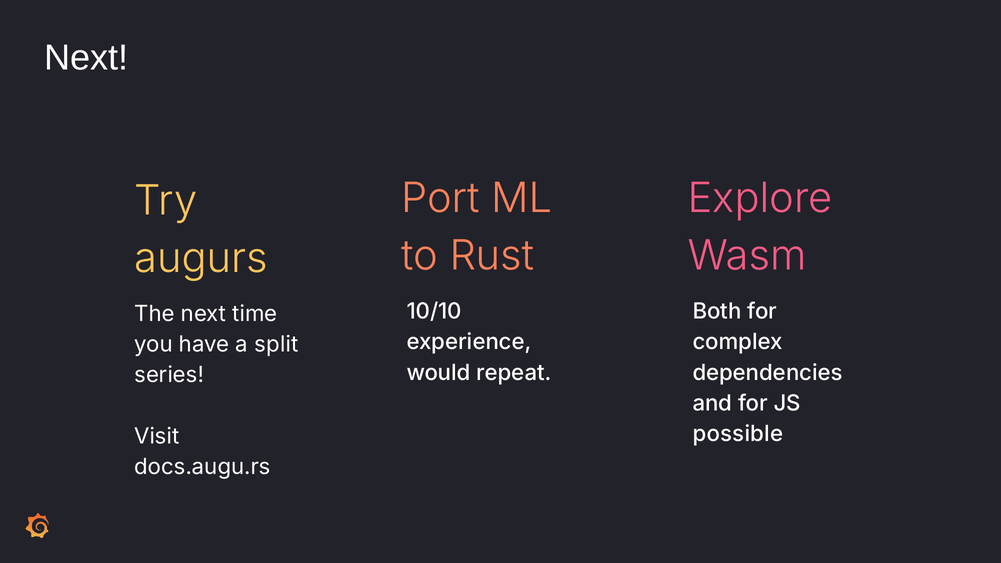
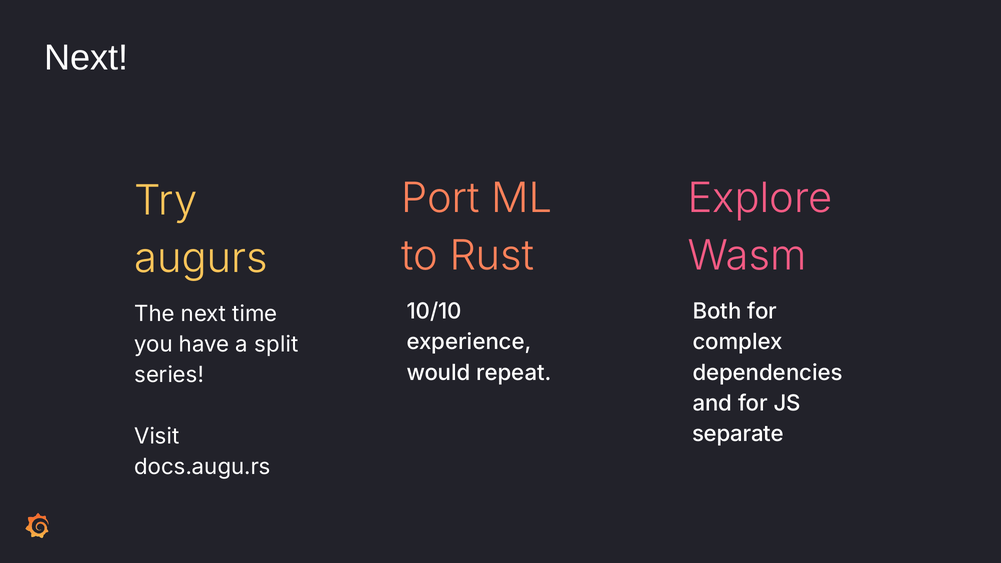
possible: possible -> separate
